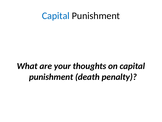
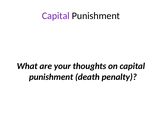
Capital at (56, 16) colour: blue -> purple
